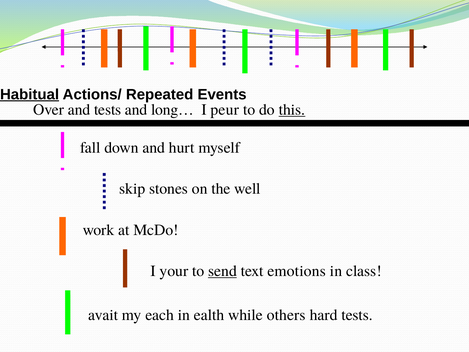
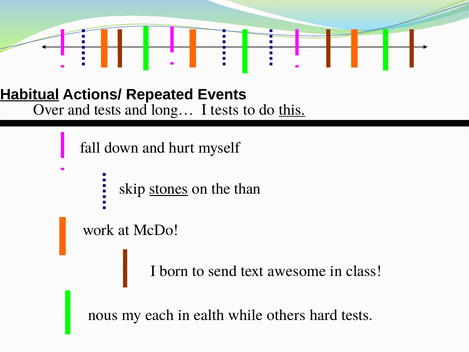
I peur: peur -> tests
stones underline: none -> present
well: well -> than
your: your -> born
send underline: present -> none
emotions: emotions -> awesome
avait: avait -> nous
